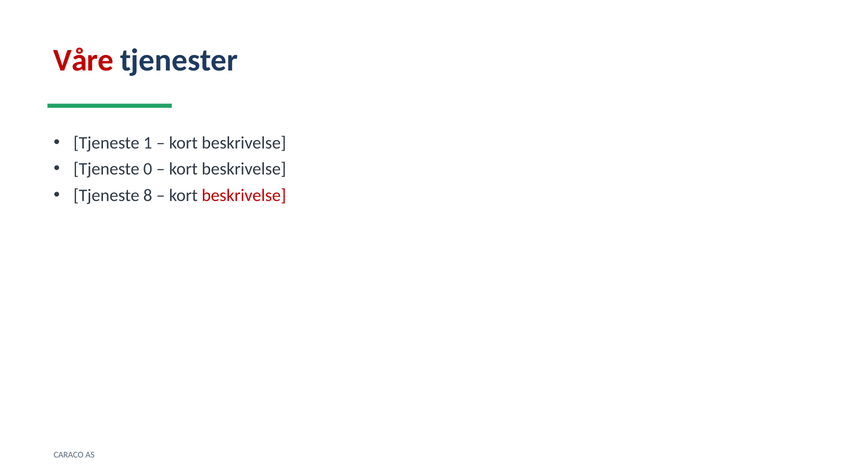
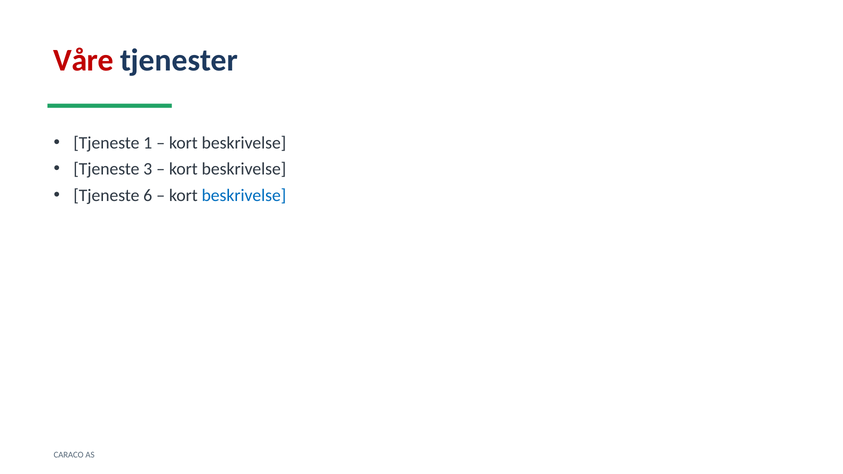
0: 0 -> 3
8: 8 -> 6
beskrivelse at (244, 195) colour: red -> blue
